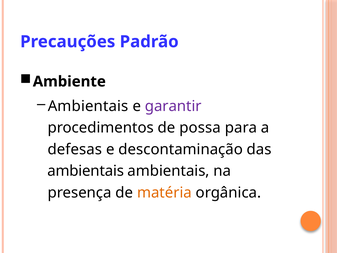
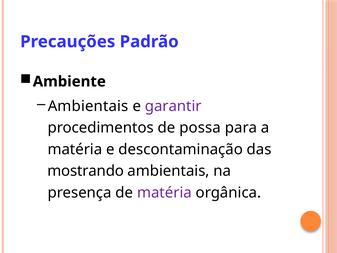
defesas at (75, 149): defesas -> matéria
ambientais at (86, 171): ambientais -> mostrando
matéria at (164, 192) colour: orange -> purple
